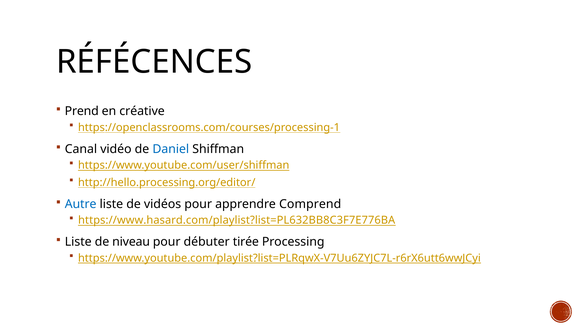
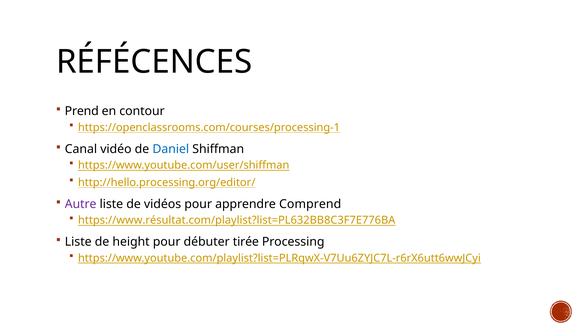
créative: créative -> contour
Autre colour: blue -> purple
https://www.hasard.com/playlist?list=PL632BB8C3F7E776BA: https://www.hasard.com/playlist?list=PL632BB8C3F7E776BA -> https://www.résultat.com/playlist?list=PL632BB8C3F7E776BA
niveau: niveau -> height
